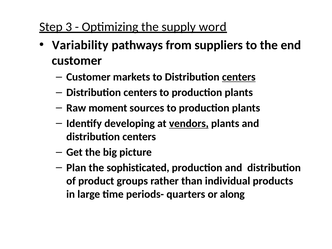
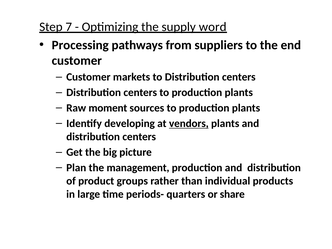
3: 3 -> 7
Variability: Variability -> Processing
centers at (239, 77) underline: present -> none
sophisticated: sophisticated -> management
along: along -> share
